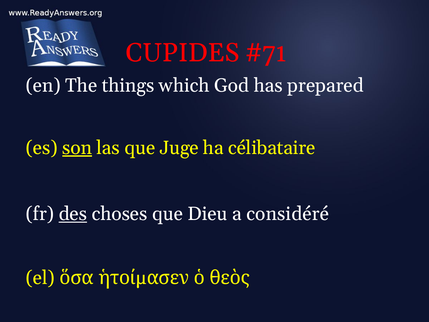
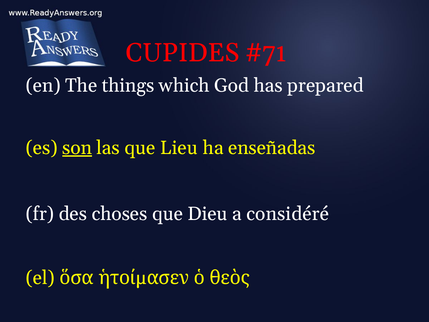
Juge: Juge -> Lieu
célibataire: célibataire -> enseñadas
des underline: present -> none
